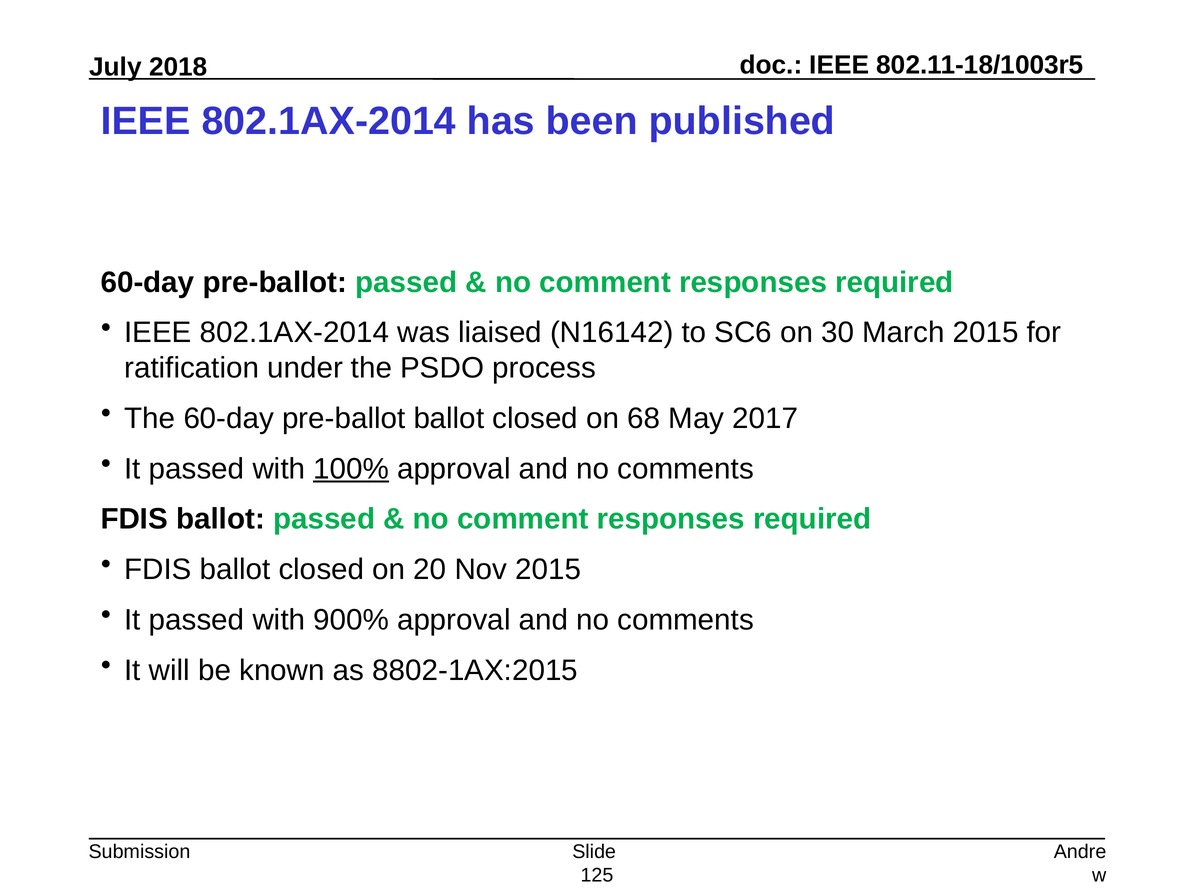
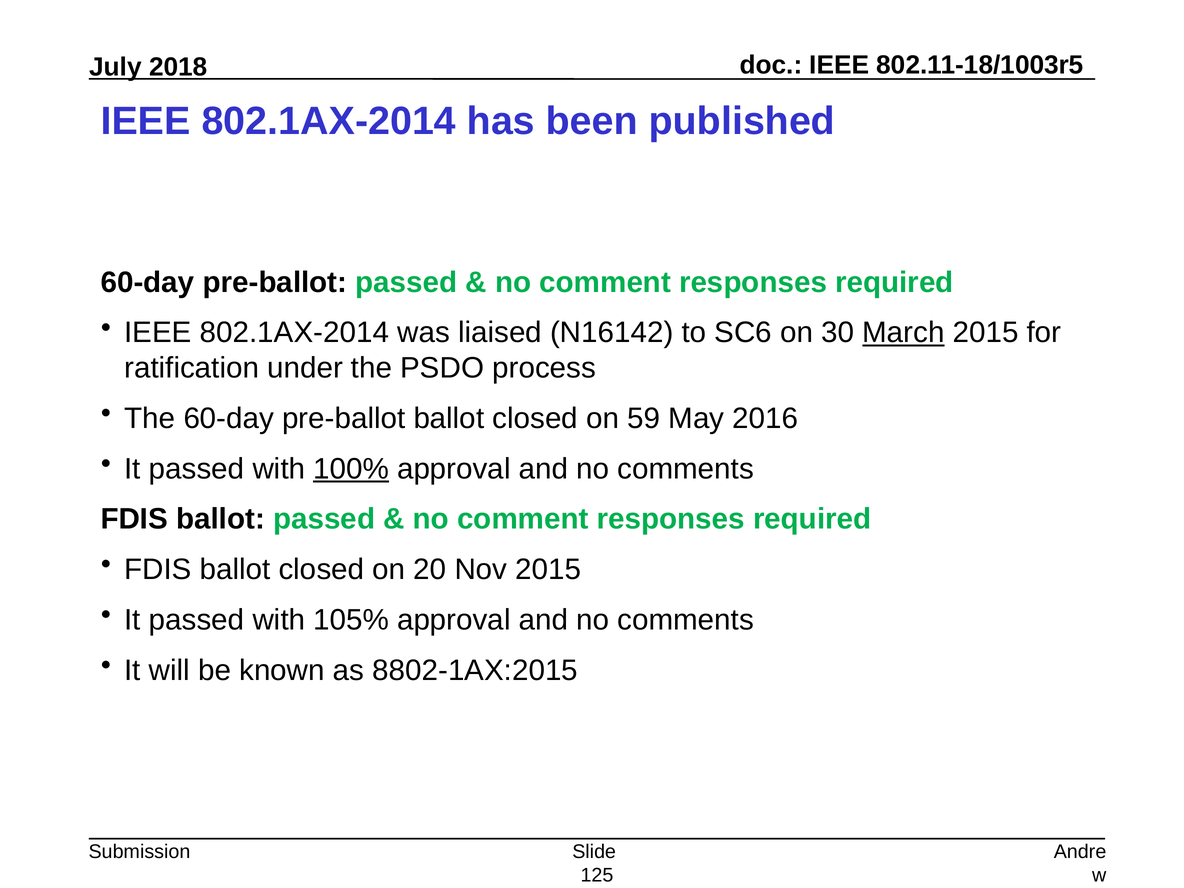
March underline: none -> present
68: 68 -> 59
2017: 2017 -> 2016
900%: 900% -> 105%
